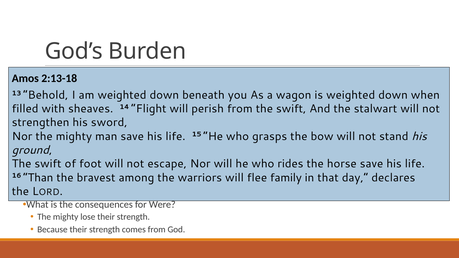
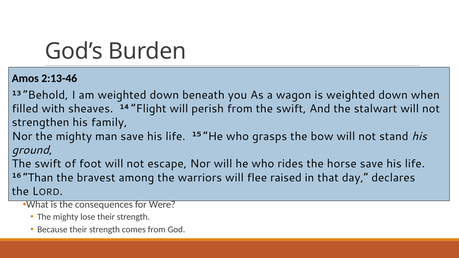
2:13-18: 2:13-18 -> 2:13-46
sword: sword -> family
family: family -> raised
